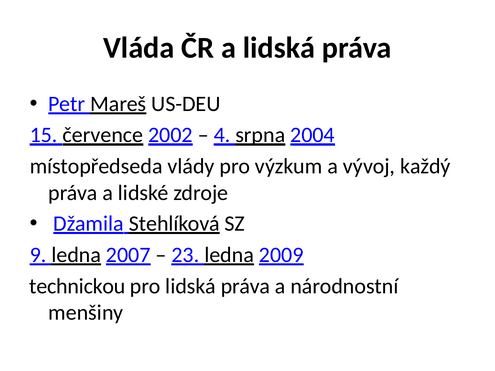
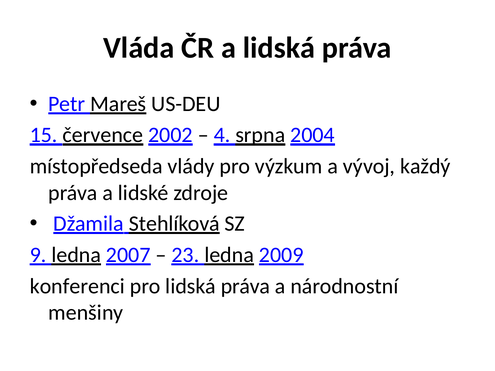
technickou: technickou -> konferenci
